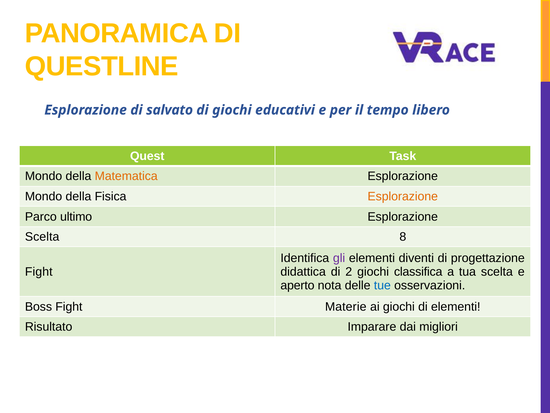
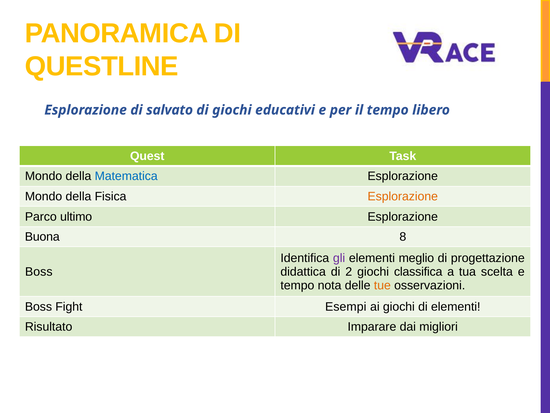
Matematica colour: orange -> blue
Scelta at (42, 237): Scelta -> Buona
diventi: diventi -> meglio
Fight at (39, 271): Fight -> Boss
aperto at (297, 285): aperto -> tempo
tue colour: blue -> orange
Materie: Materie -> Esempi
